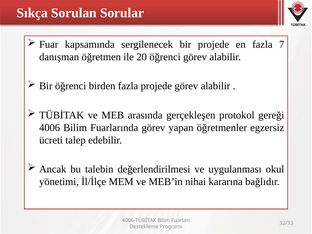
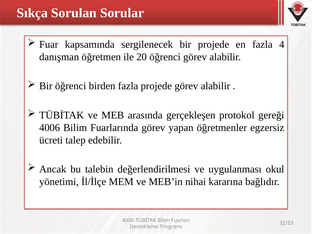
7: 7 -> 4
